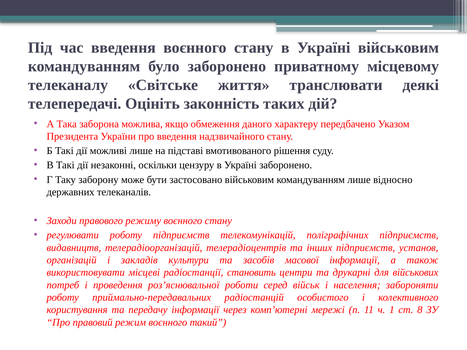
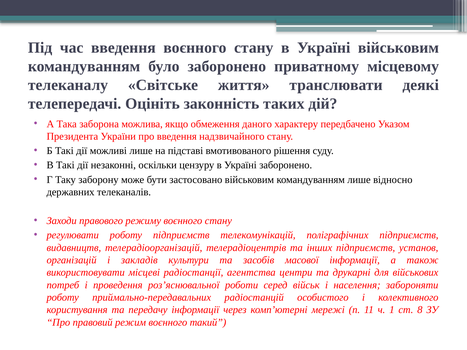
становить: становить -> агентства
